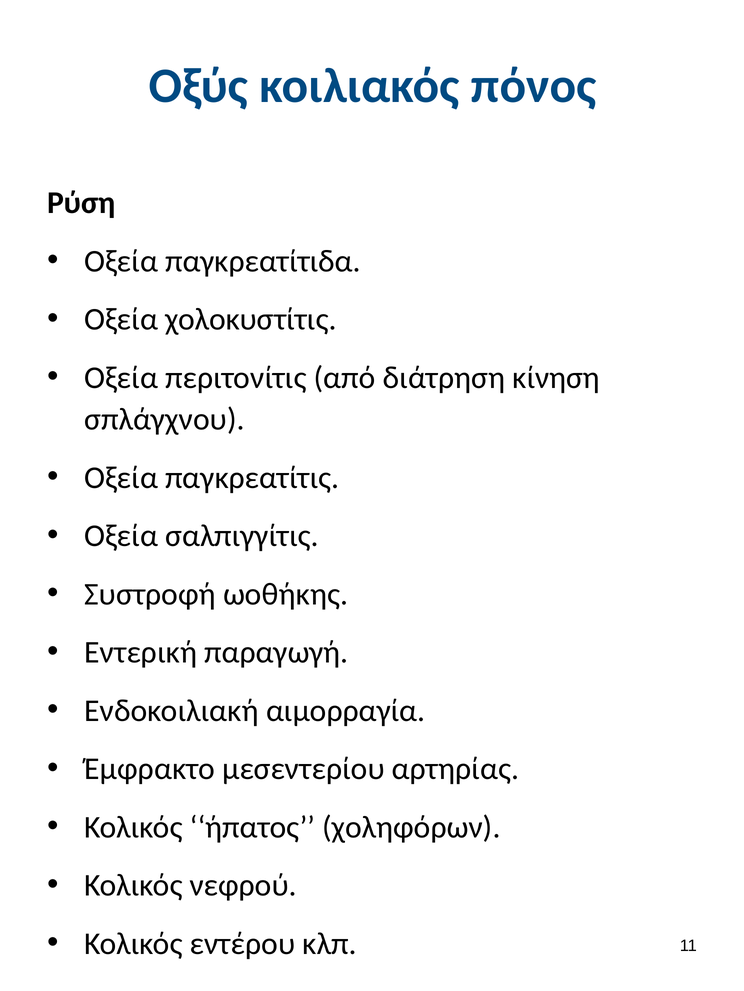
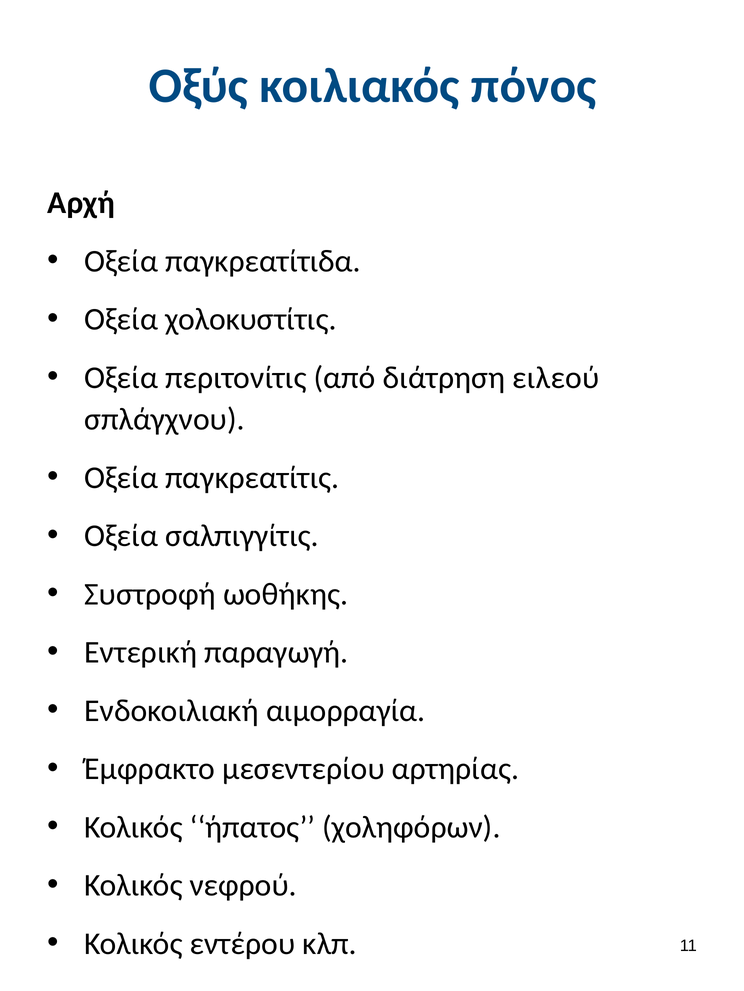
Ρύση: Ρύση -> Αρχή
κίνηση: κίνηση -> ειλεού
